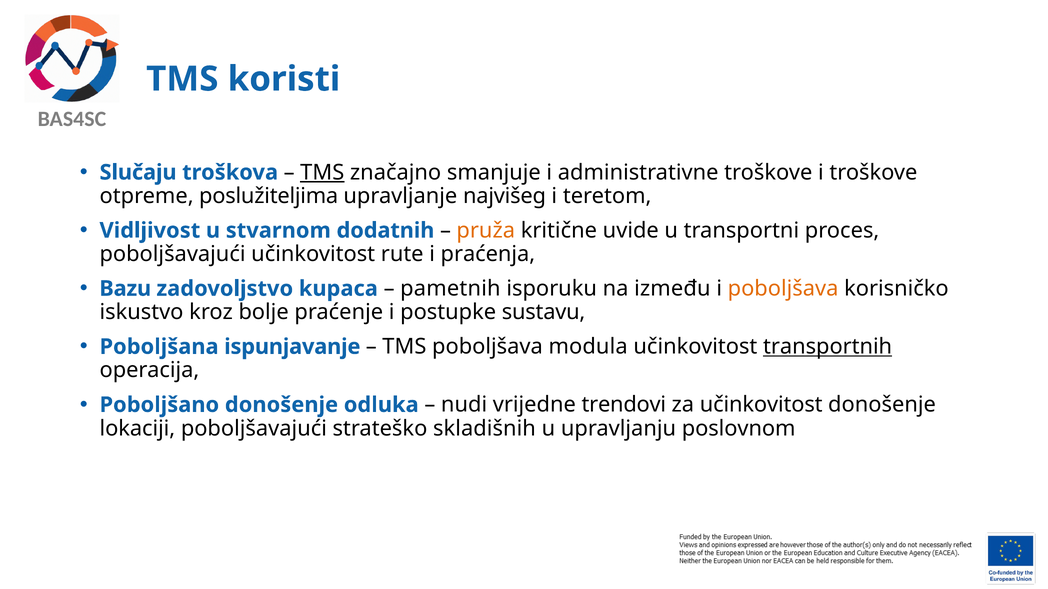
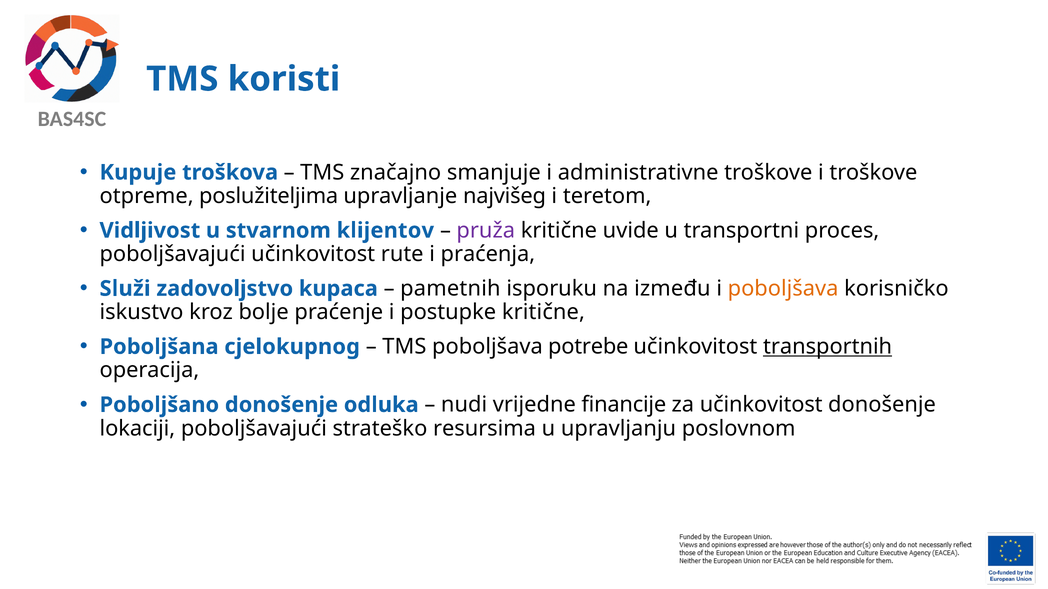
Slučaju: Slučaju -> Kupuje
TMS at (322, 173) underline: present -> none
dodatnih: dodatnih -> klijentov
pruža colour: orange -> purple
Bazu: Bazu -> Služi
postupke sustavu: sustavu -> kritične
ispunjavanje: ispunjavanje -> cjelokupnog
modula: modula -> potrebe
trendovi: trendovi -> financije
skladišnih: skladišnih -> resursima
